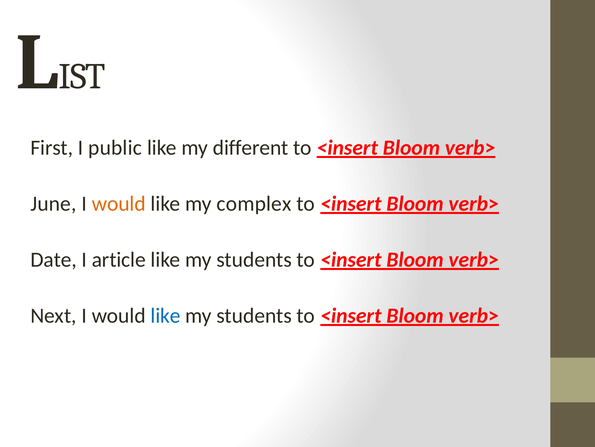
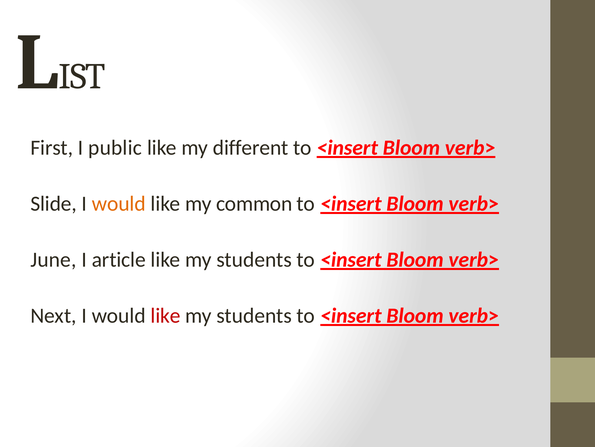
June: June -> Slide
complex: complex -> common
Date: Date -> June
like at (165, 315) colour: blue -> red
